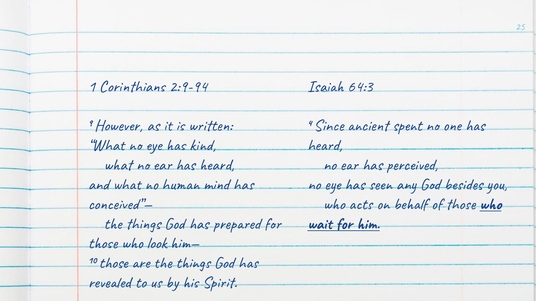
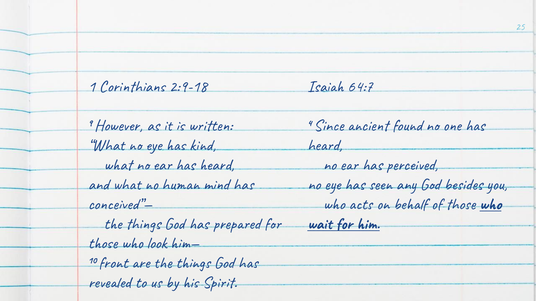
2:9-94: 2:9-94 -> 2:9-18
64:3: 64:3 -> 64:7
spent: spent -> found
10 those: those -> front
